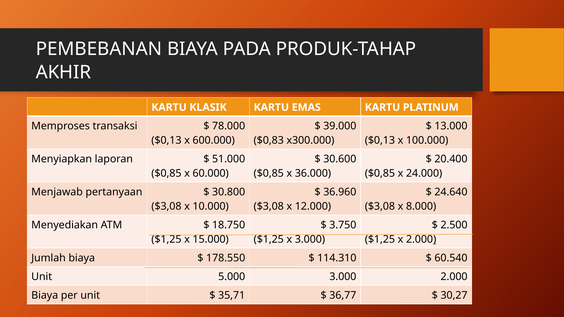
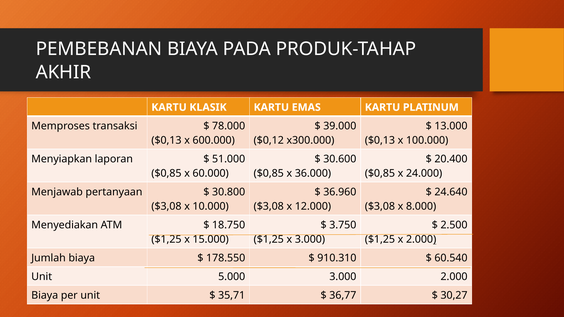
$0,83: $0,83 -> $0,12
114.310: 114.310 -> 910.310
